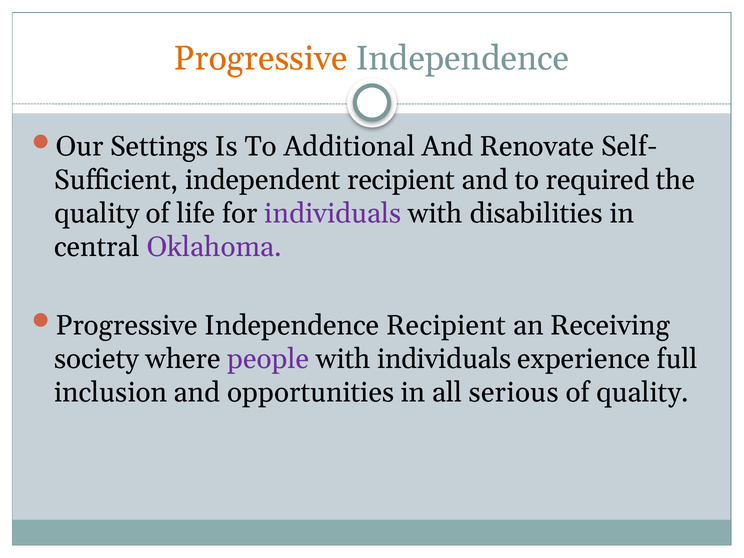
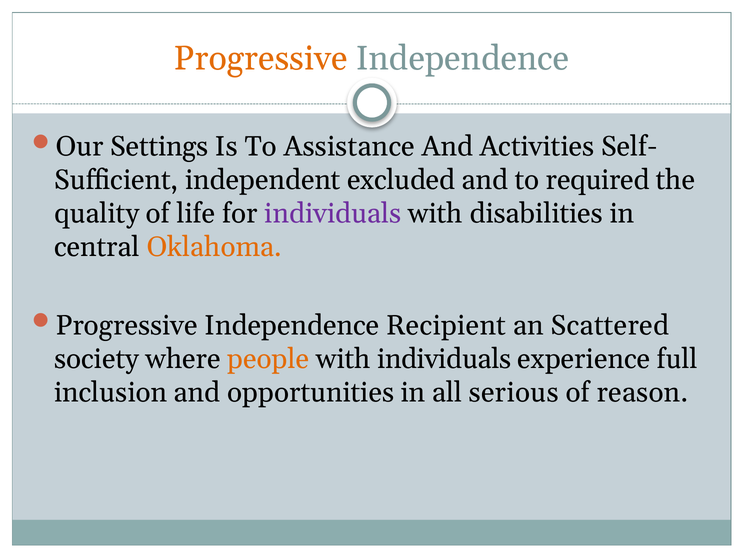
Additional: Additional -> Assistance
Renovate: Renovate -> Activities
independent recipient: recipient -> excluded
Oklahoma colour: purple -> orange
Receiving: Receiving -> Scattered
people colour: purple -> orange
of quality: quality -> reason
